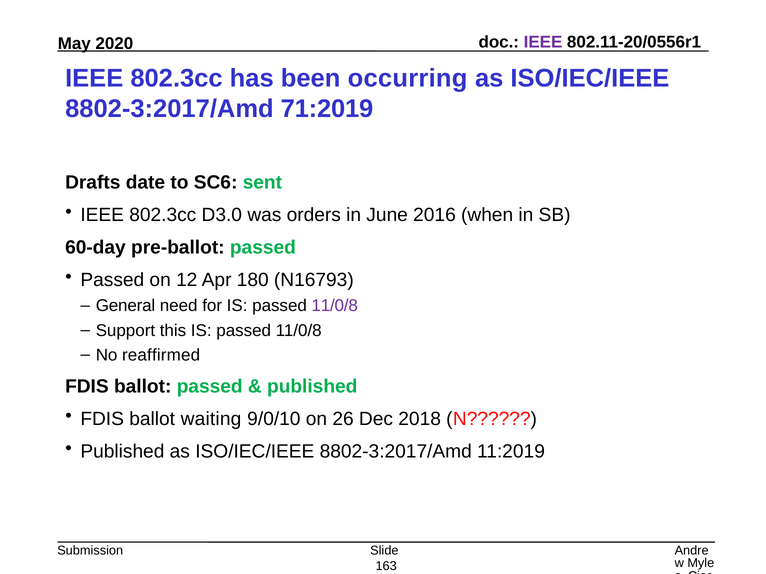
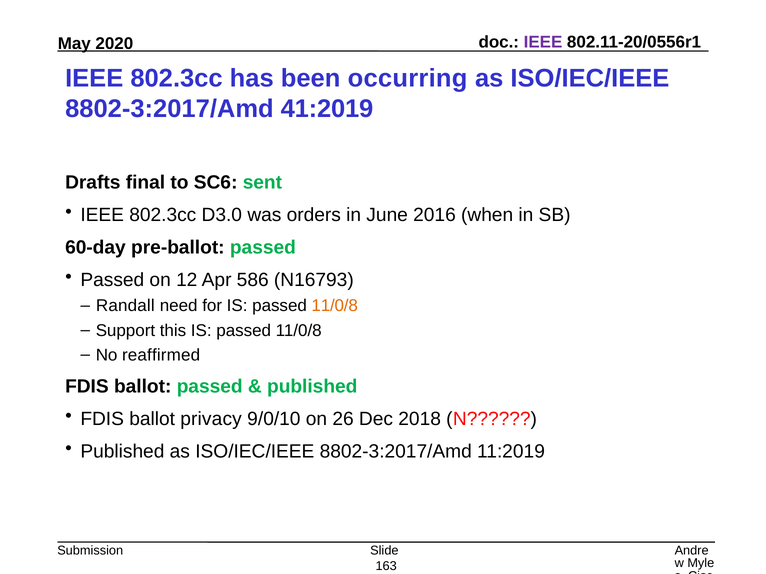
71:2019: 71:2019 -> 41:2019
date: date -> final
180: 180 -> 586
General: General -> Randall
11/0/8 at (335, 306) colour: purple -> orange
waiting: waiting -> privacy
